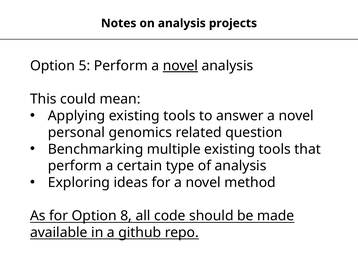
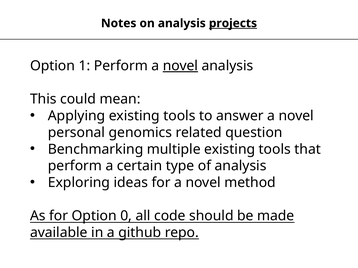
projects underline: none -> present
5: 5 -> 1
8: 8 -> 0
